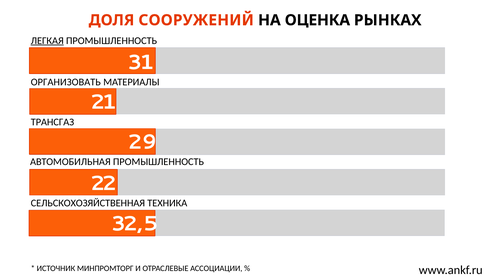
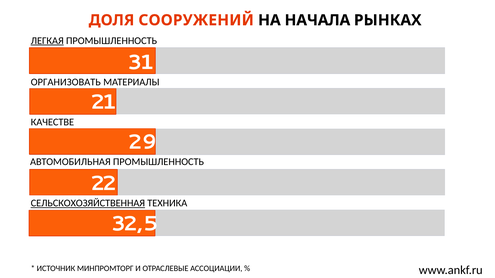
ОЦЕНКА: ОЦЕНКА -> НАЧАЛА
ТРАНСГАЗ: ТРАНСГАЗ -> КАЧЕСТВЕ
СЕЛЬСКОХОЗЯЙСТВЕННАЯ underline: none -> present
